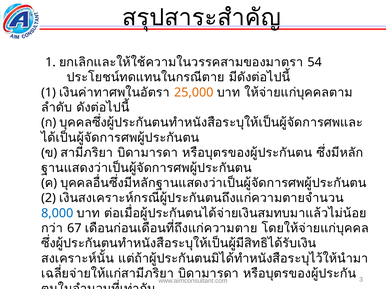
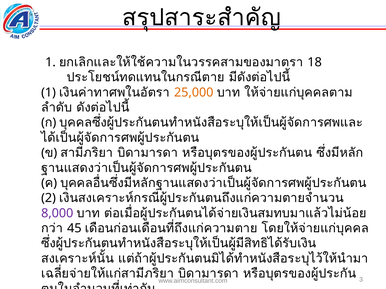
54: 54 -> 18
8,000 colour: blue -> purple
67: 67 -> 45
